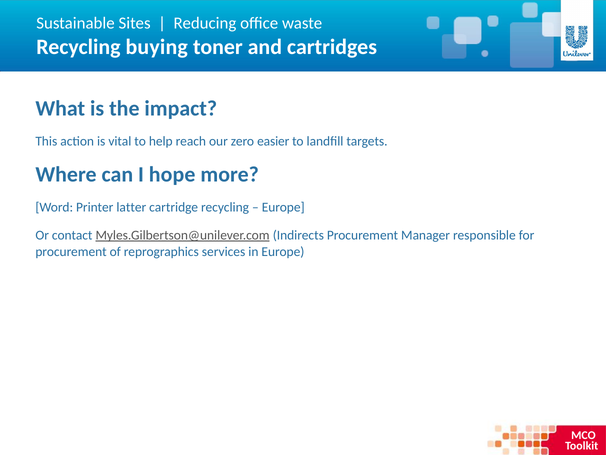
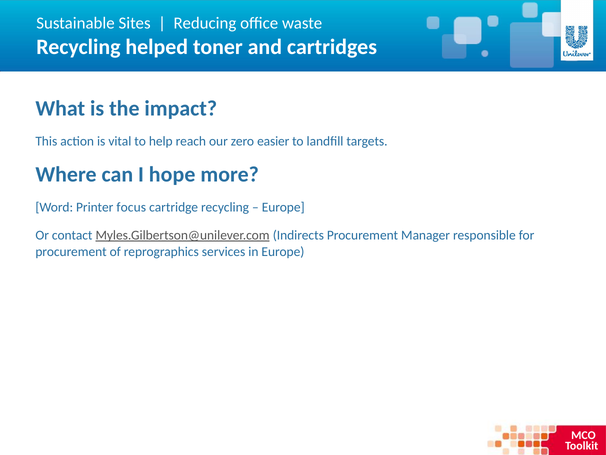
buying: buying -> helped
latter: latter -> focus
